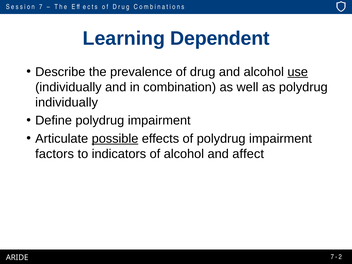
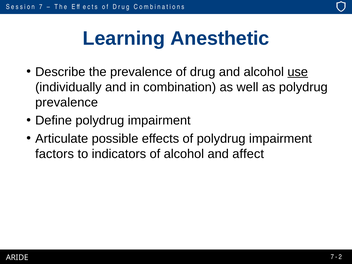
Dependent: Dependent -> Anesthetic
individually at (67, 102): individually -> prevalence
possible underline: present -> none
